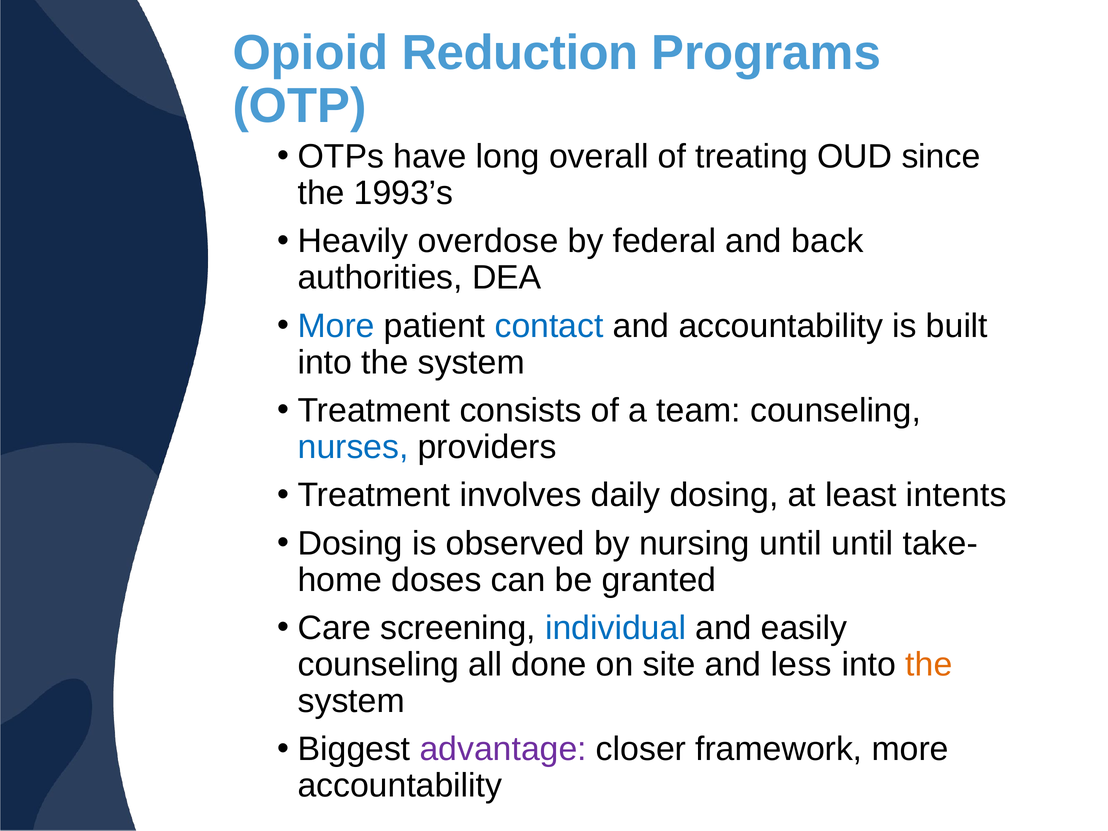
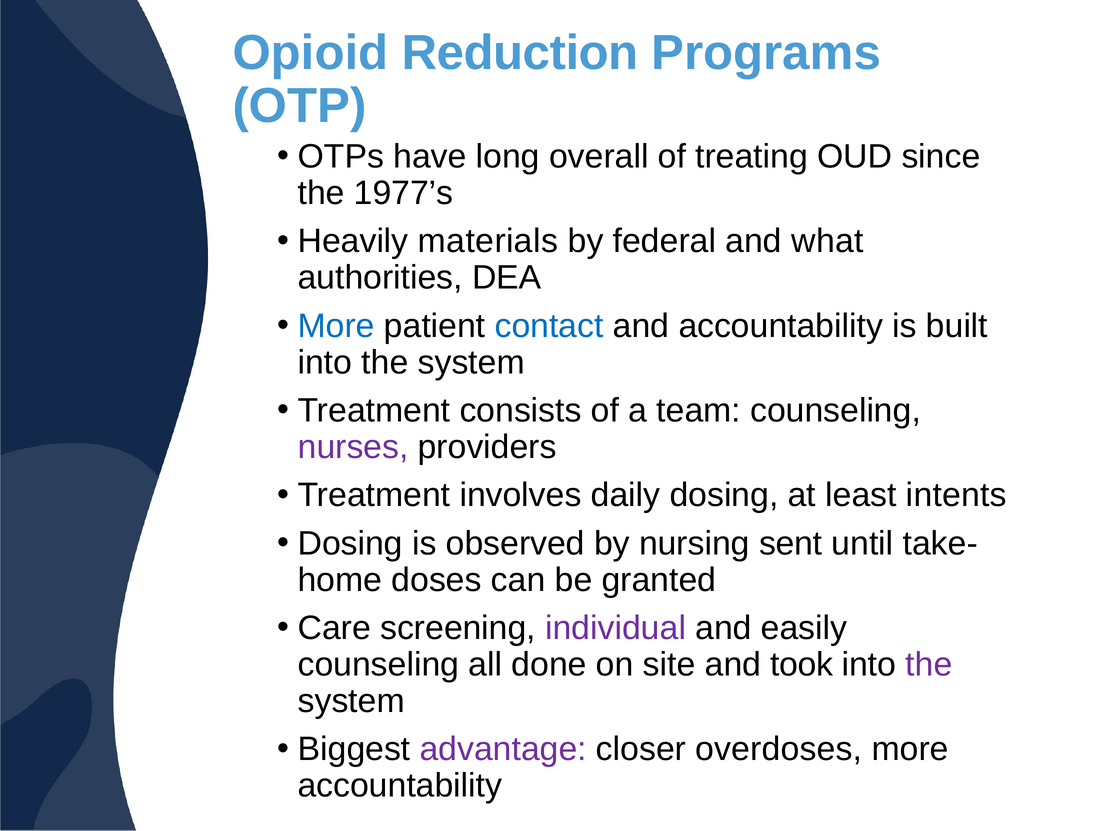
1993’s: 1993’s -> 1977’s
overdose: overdose -> materials
back: back -> what
nurses colour: blue -> purple
nursing until: until -> sent
individual colour: blue -> purple
less: less -> took
the at (929, 665) colour: orange -> purple
framework: framework -> overdoses
